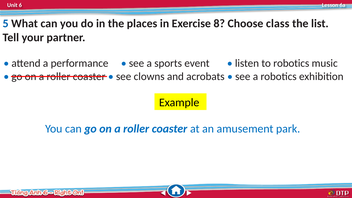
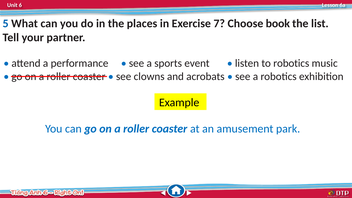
8: 8 -> 7
class: class -> book
